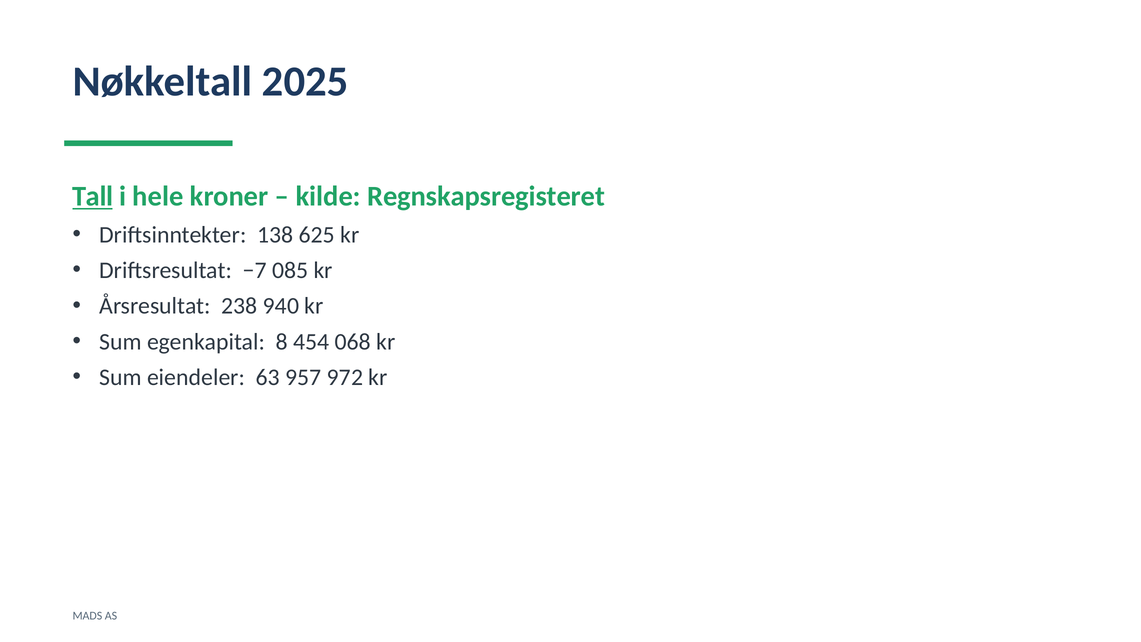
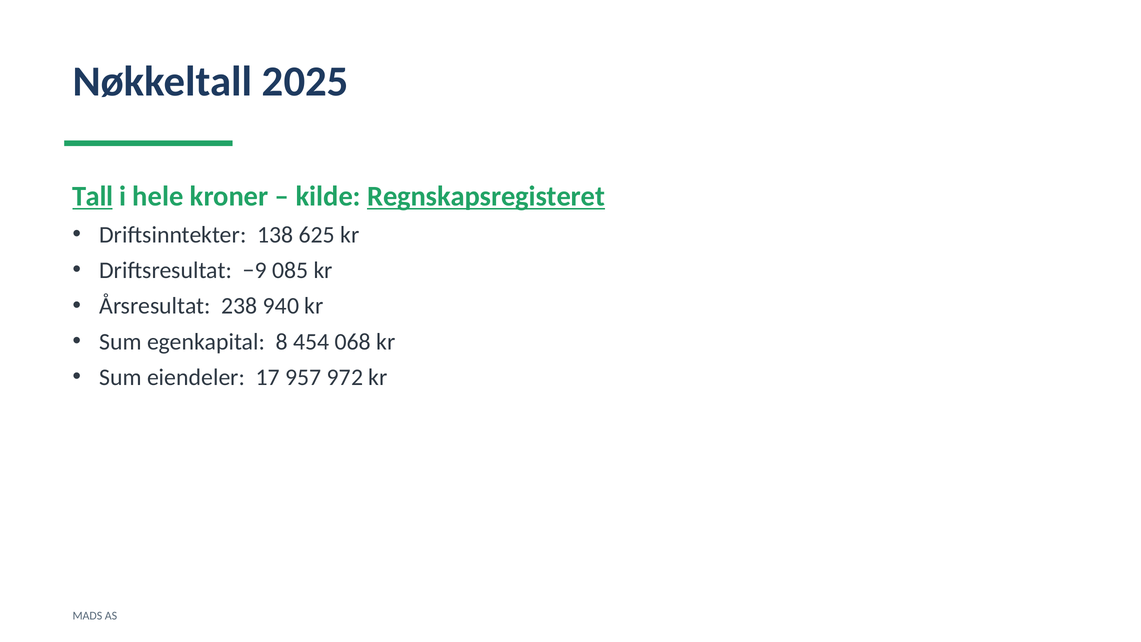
Regnskapsregisteret underline: none -> present
−7: −7 -> −9
63: 63 -> 17
